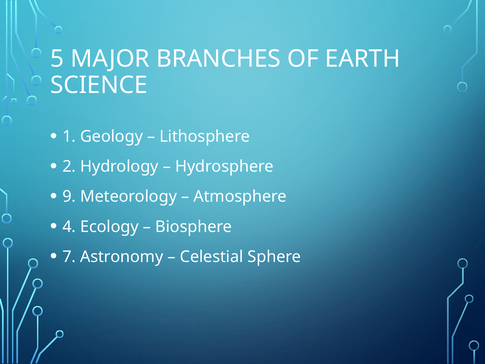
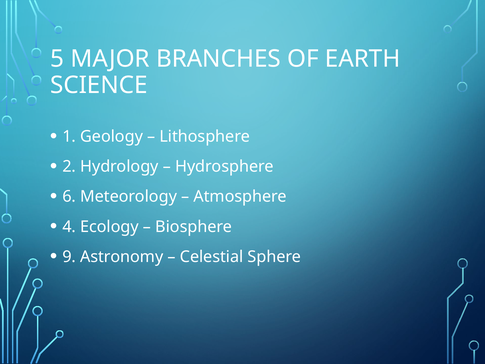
9: 9 -> 6
7: 7 -> 9
